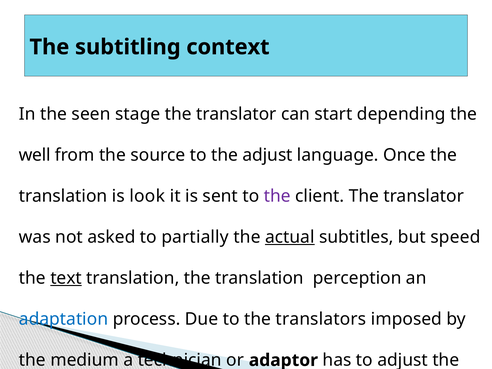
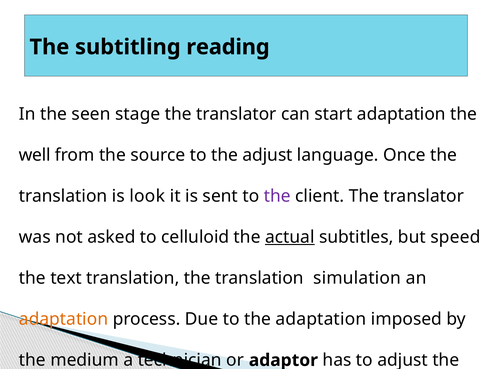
context: context -> reading
start depending: depending -> adaptation
partially: partially -> celluloid
text underline: present -> none
perception: perception -> simulation
adaptation at (64, 319) colour: blue -> orange
the translators: translators -> adaptation
